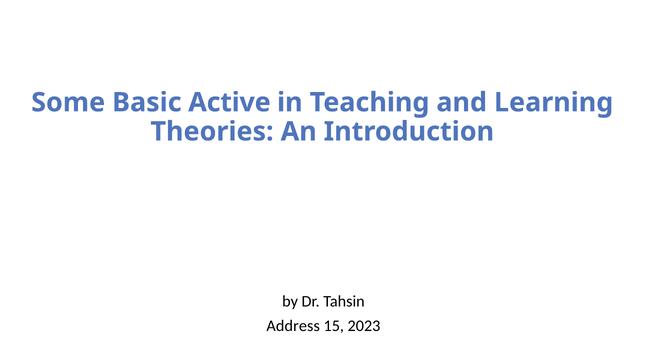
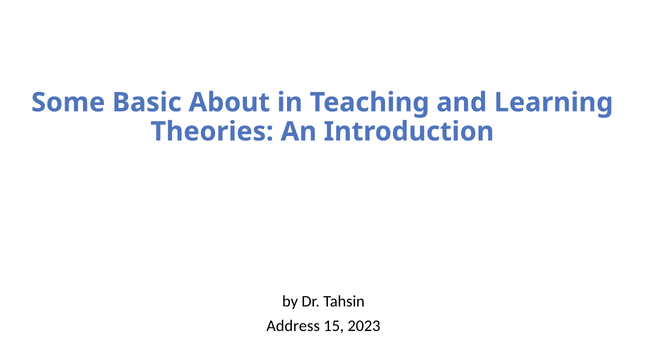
Active: Active -> About
